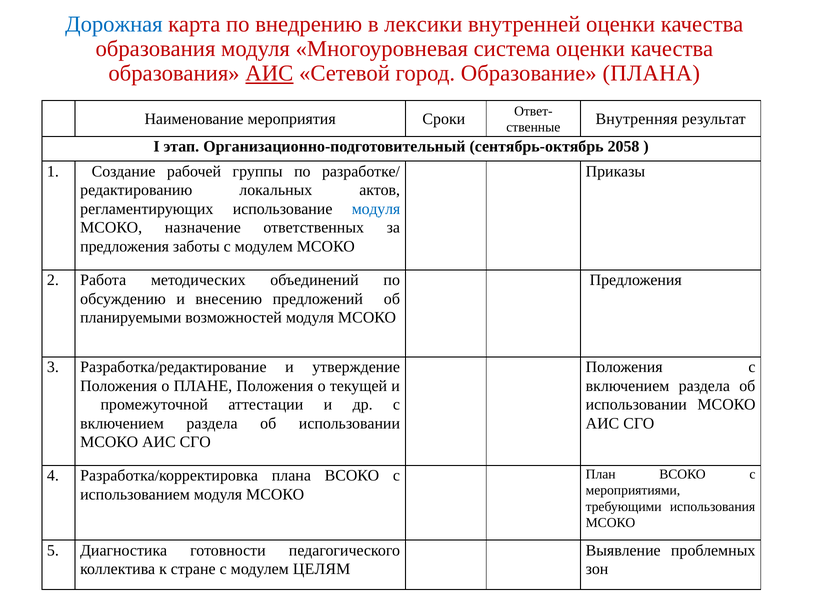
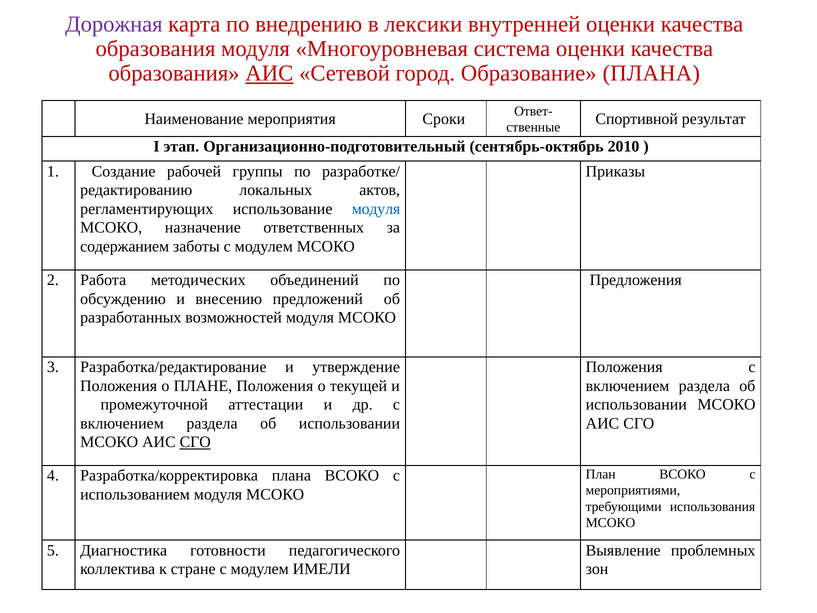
Дорожная colour: blue -> purple
Внутренняя: Внутренняя -> Спортивной
2058: 2058 -> 2010
предложения at (125, 246): предложения -> содержанием
планируемыми: планируемыми -> разработанных
СГО at (195, 442) underline: none -> present
ЦЕЛЯМ: ЦЕЛЯМ -> ИМЕЛИ
